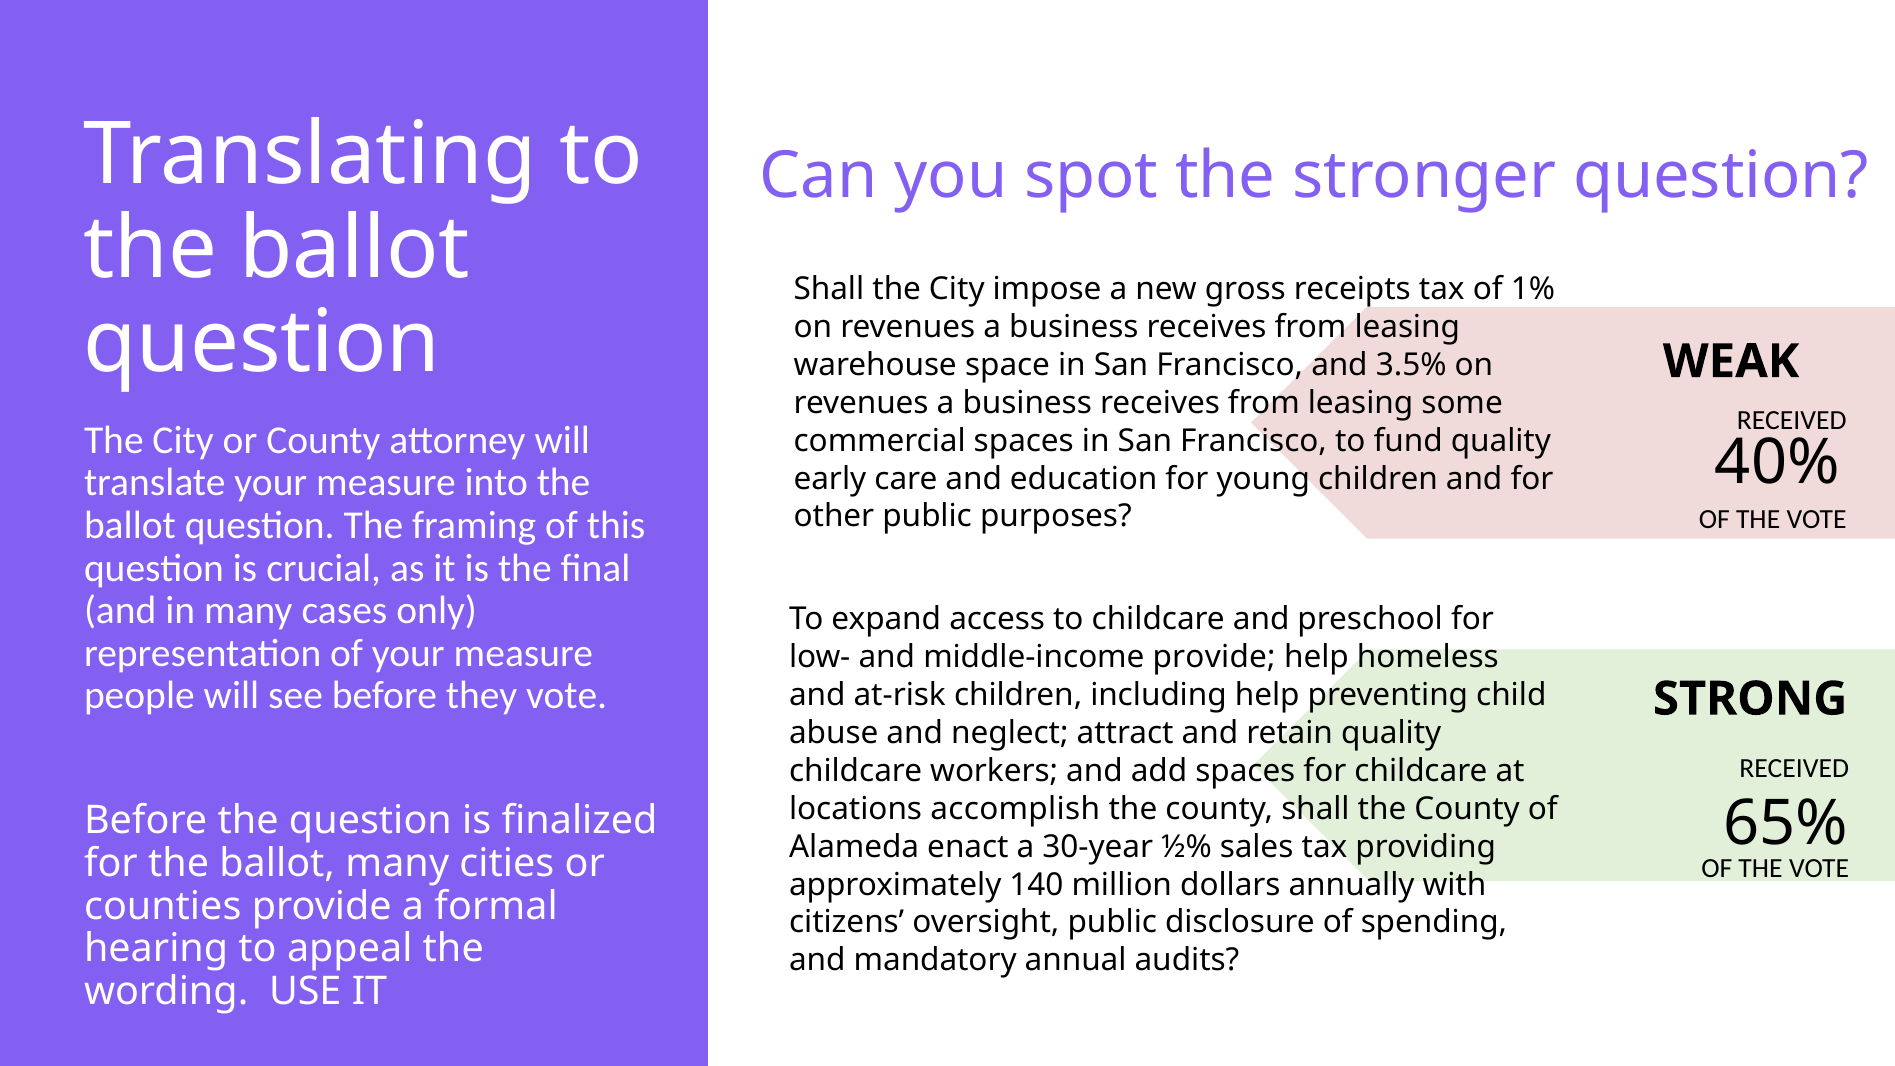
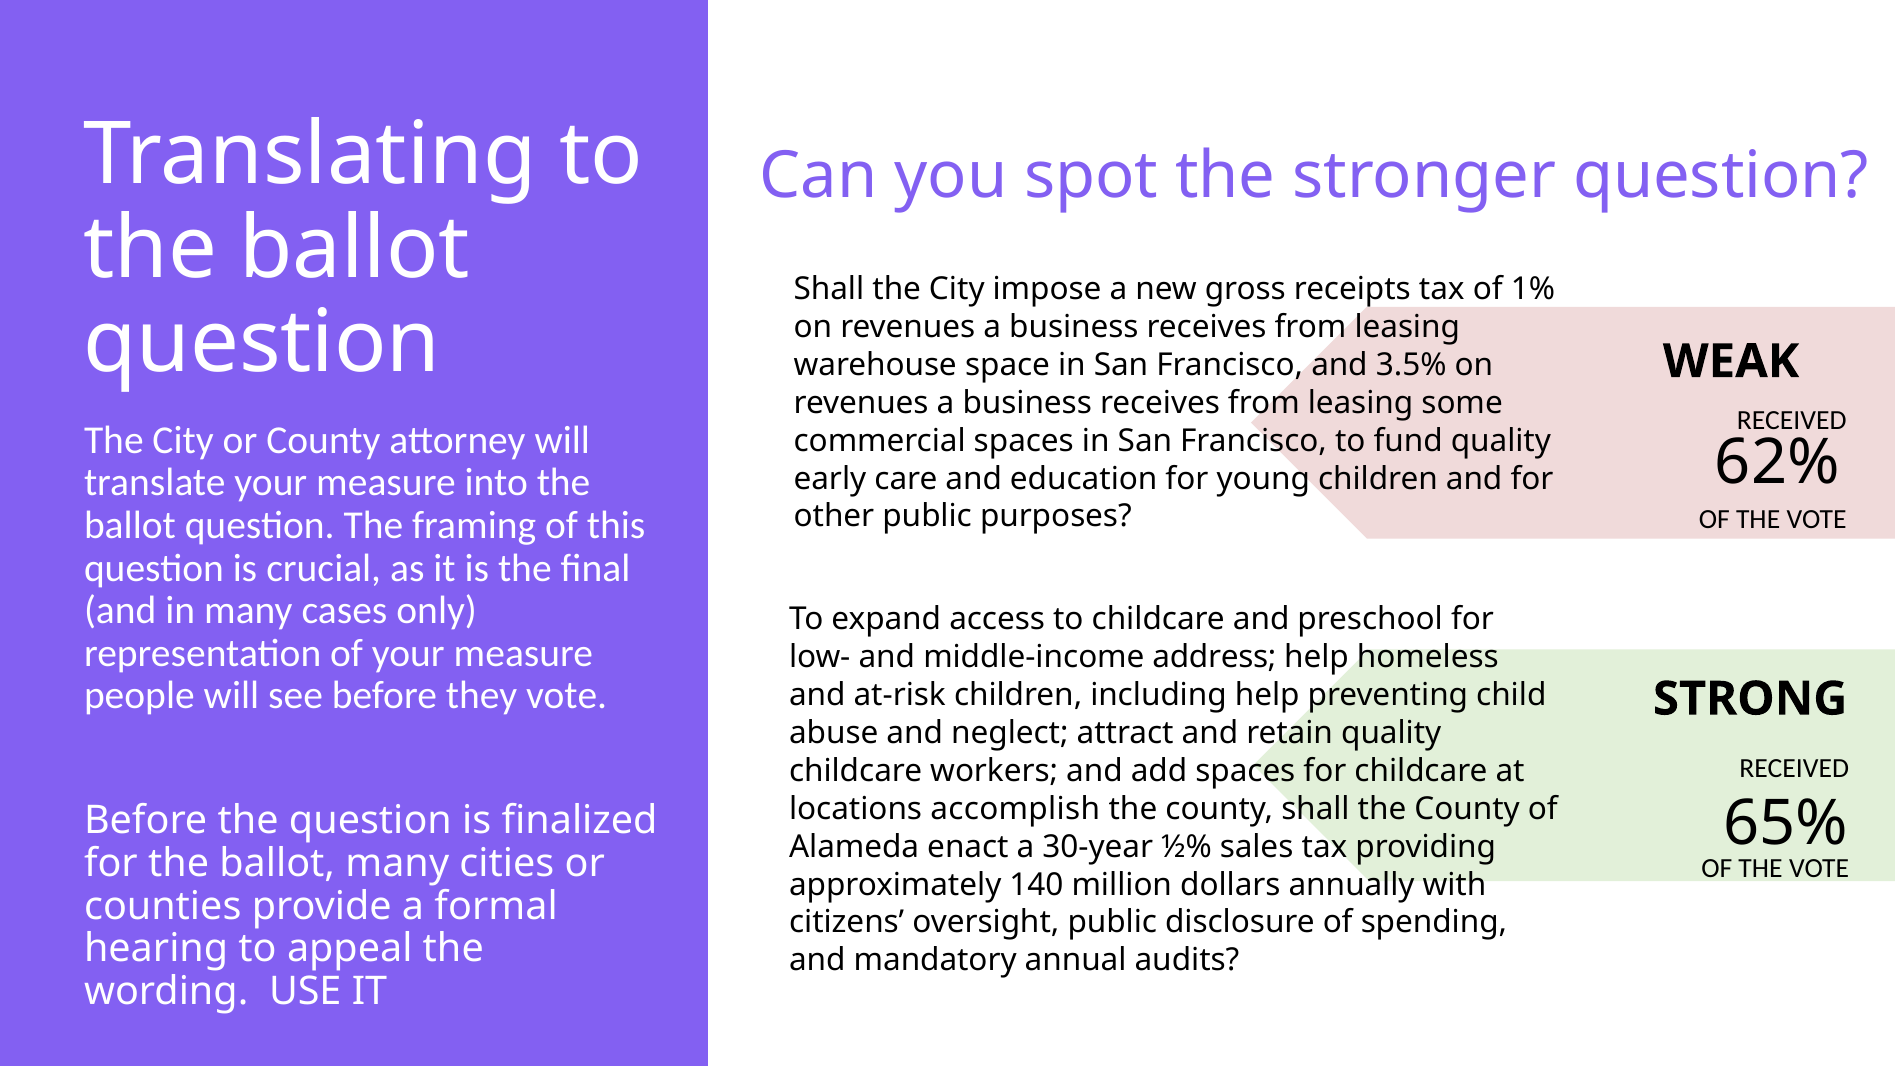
40%: 40% -> 62%
middle-income provide: provide -> address
